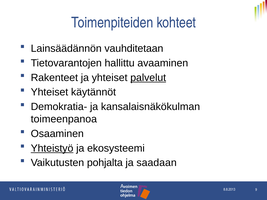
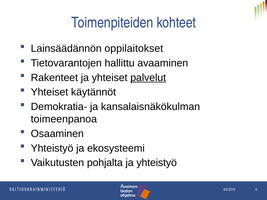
vauhditetaan: vauhditetaan -> oppilaitokset
Yhteistyö at (52, 148) underline: present -> none
ja saadaan: saadaan -> yhteistyö
